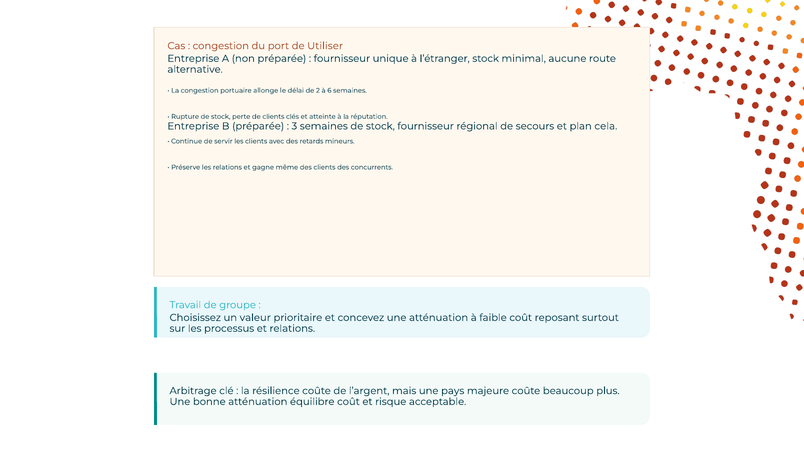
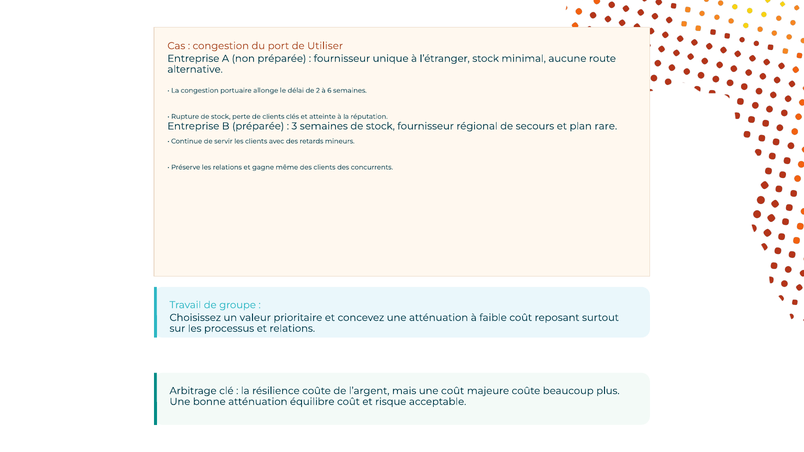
cela: cela -> rare
une pays: pays -> coût
